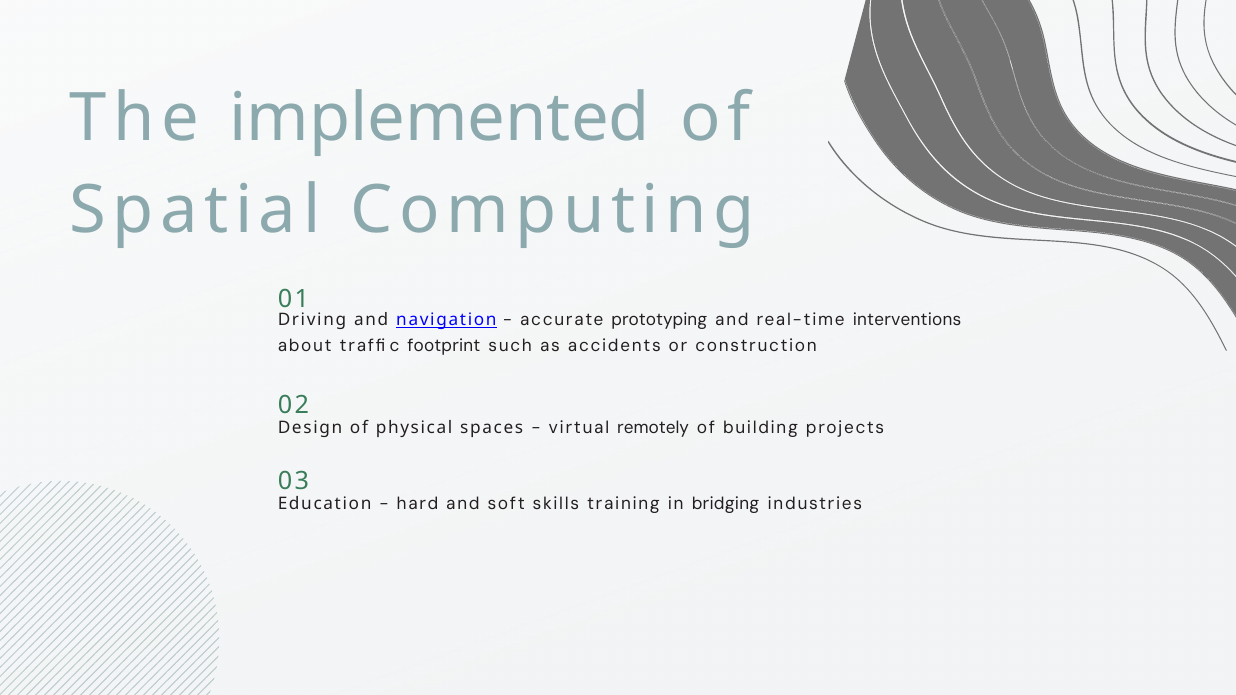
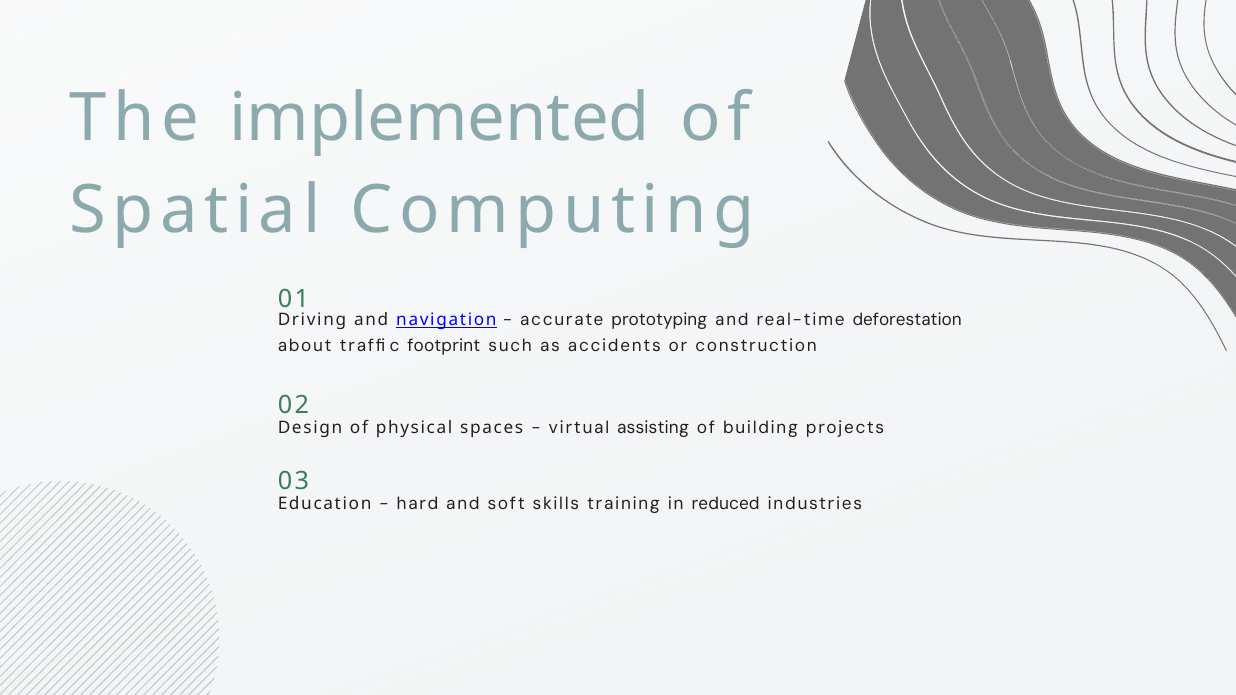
interventions: interventions -> deforestation
remotely: remotely -> assisting
bridging: bridging -> reduced
